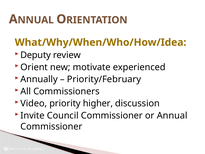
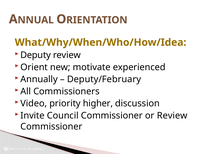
Priority/February: Priority/February -> Deputy/February
or Annual: Annual -> Review
